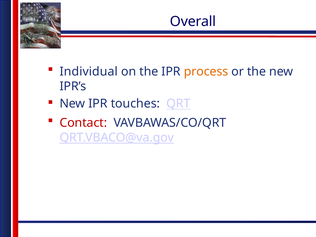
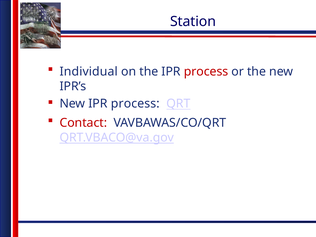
Overall: Overall -> Station
process at (206, 72) colour: orange -> red
New IPR touches: touches -> process
